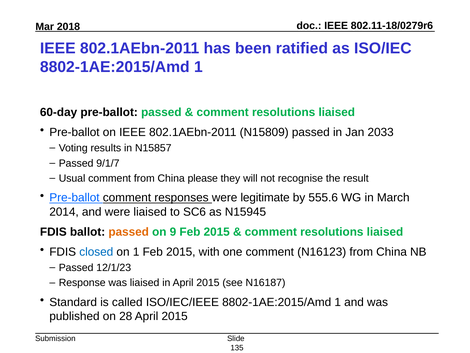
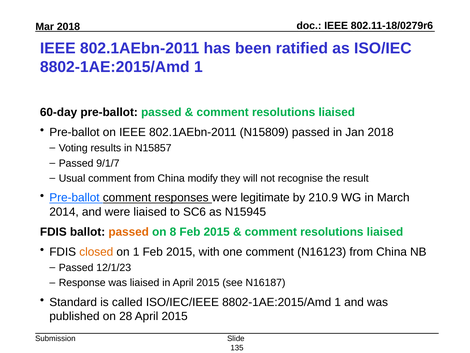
Jan 2033: 2033 -> 2018
please: please -> modify
555.6: 555.6 -> 210.9
9: 9 -> 8
closed colour: blue -> orange
